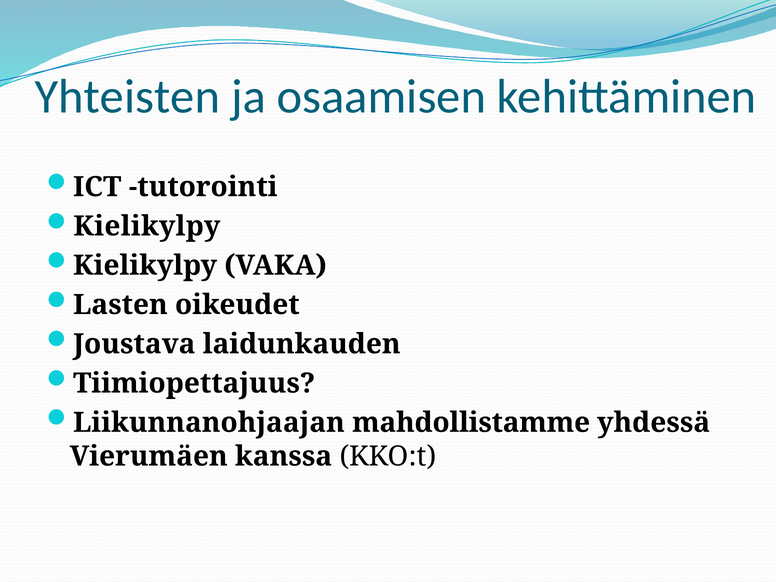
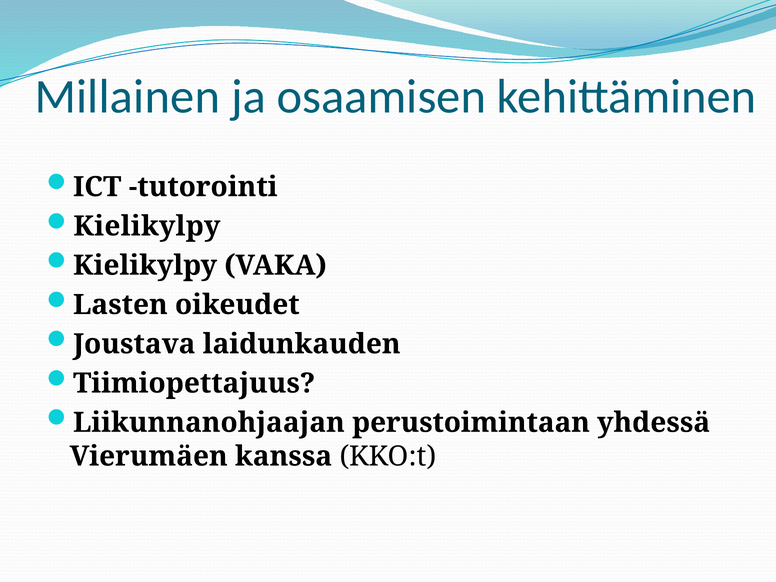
Yhteisten: Yhteisten -> Millainen
mahdollistamme: mahdollistamme -> perustoimintaan
